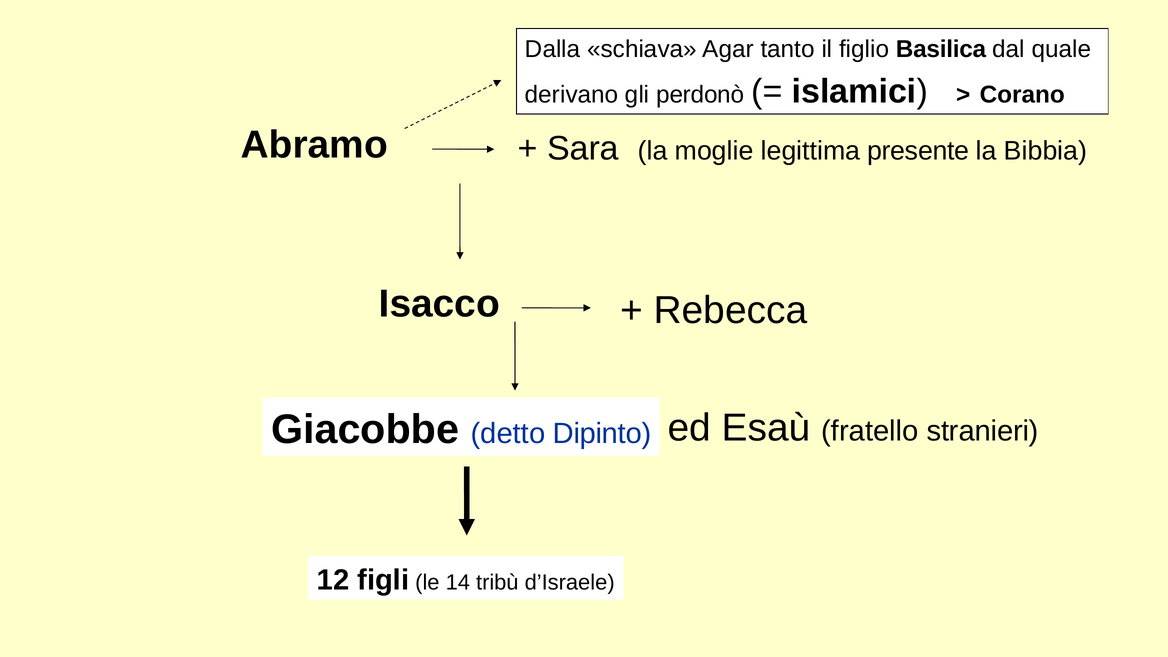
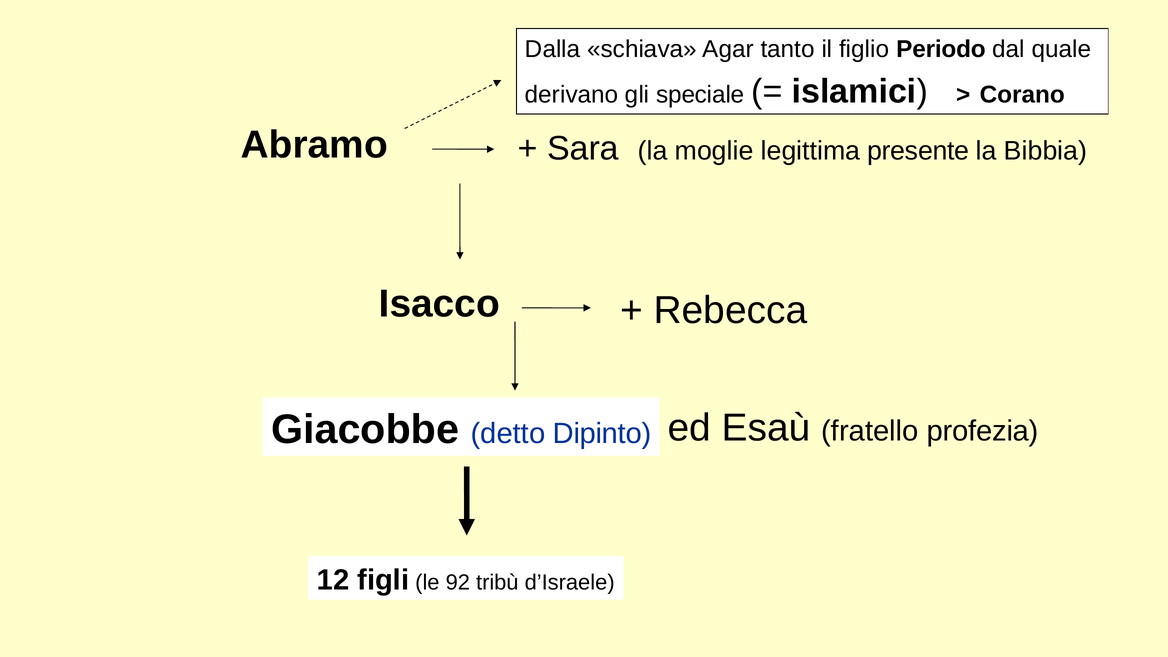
Basilica: Basilica -> Periodo
perdonò: perdonò -> speciale
stranieri: stranieri -> profezia
14: 14 -> 92
